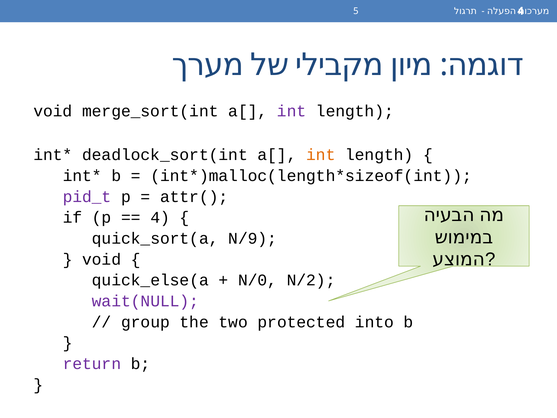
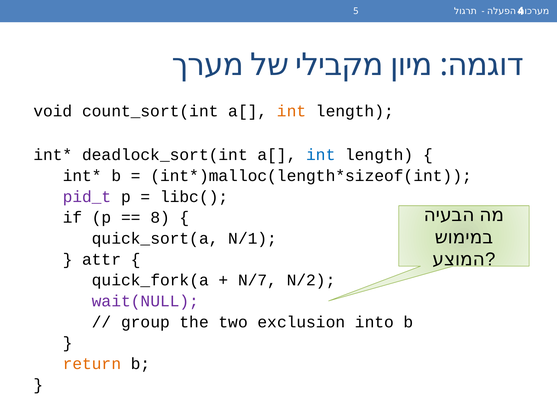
merge_sort(int: merge_sort(int -> count_sort(int
int at (292, 111) colour: purple -> orange
int at (321, 155) colour: orange -> blue
attr(: attr( -> libc(
4 at (160, 217): 4 -> 8
N/9: N/9 -> N/1
void at (102, 259): void -> attr
quick_else(a: quick_else(a -> quick_fork(a
N/0: N/0 -> N/7
protected: protected -> exclusion
return colour: purple -> orange
